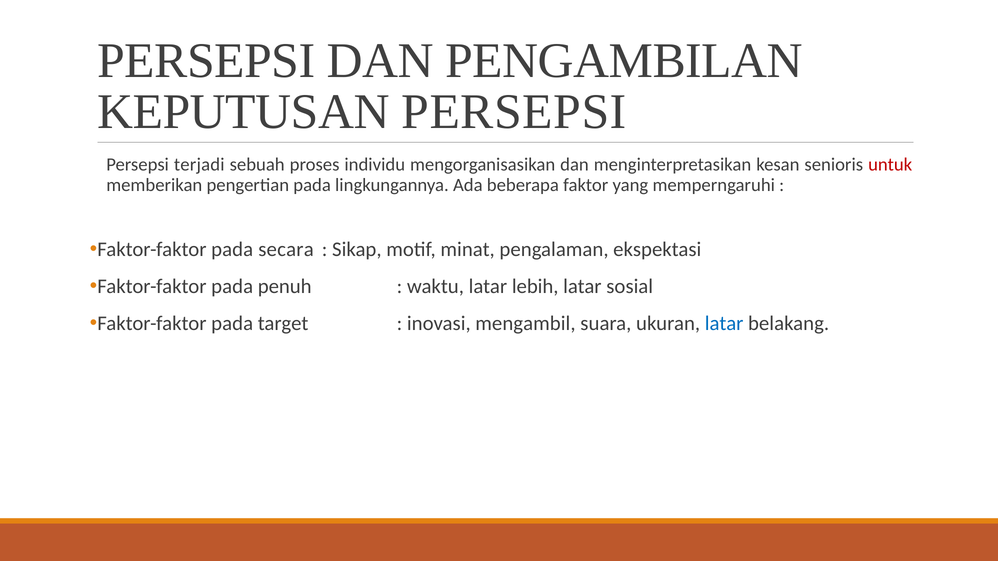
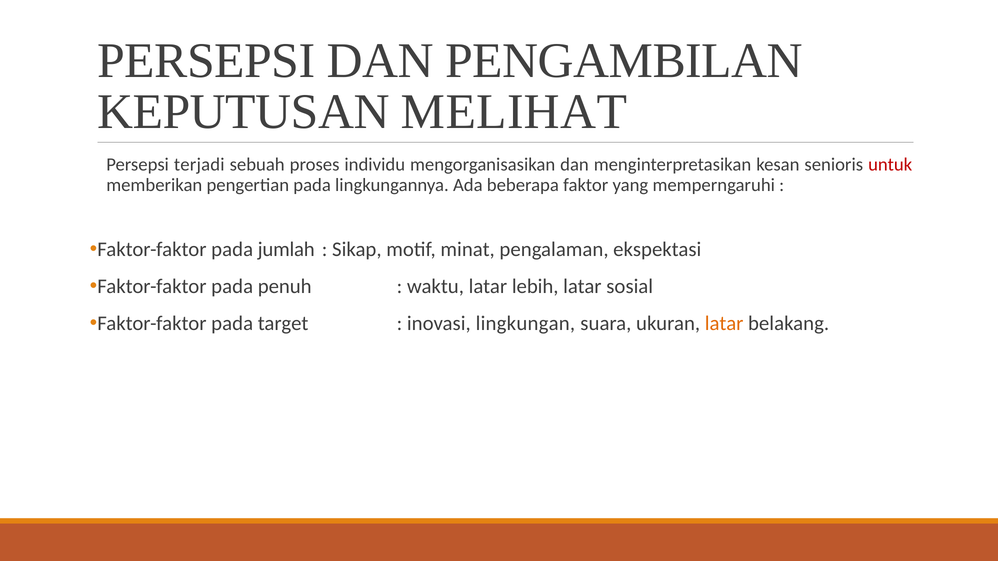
KEPUTUSAN PERSEPSI: PERSEPSI -> MELIHAT
secara: secara -> jumlah
mengambil: mengambil -> lingkungan
latar at (724, 323) colour: blue -> orange
